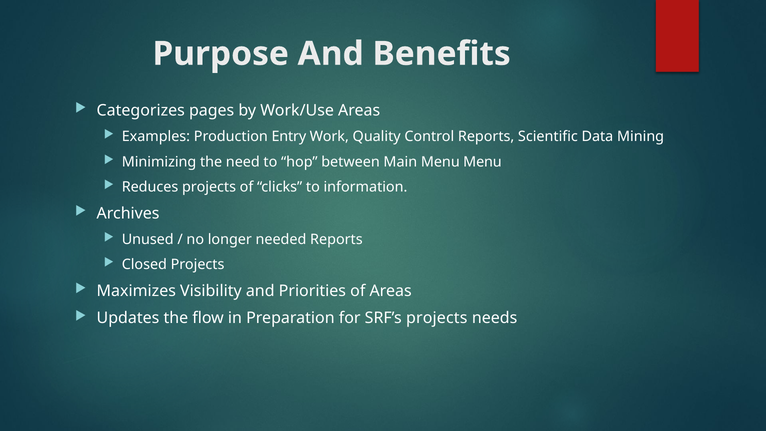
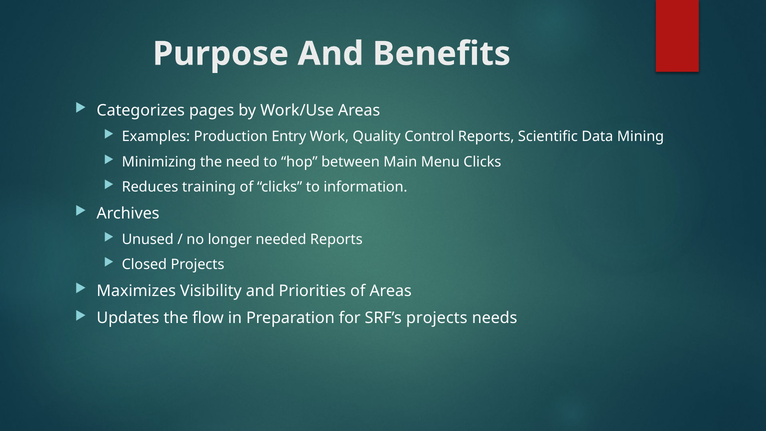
Menu Menu: Menu -> Clicks
Reduces projects: projects -> training
